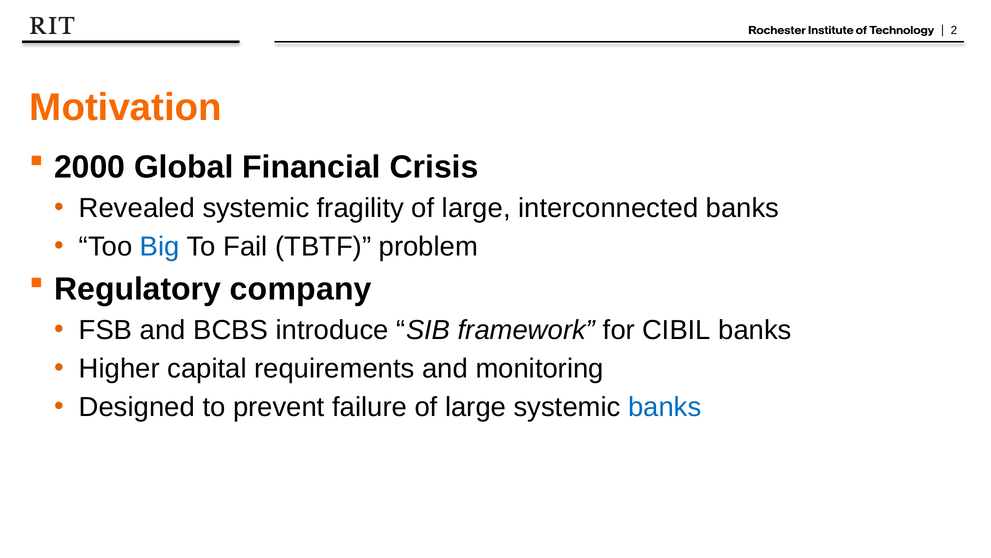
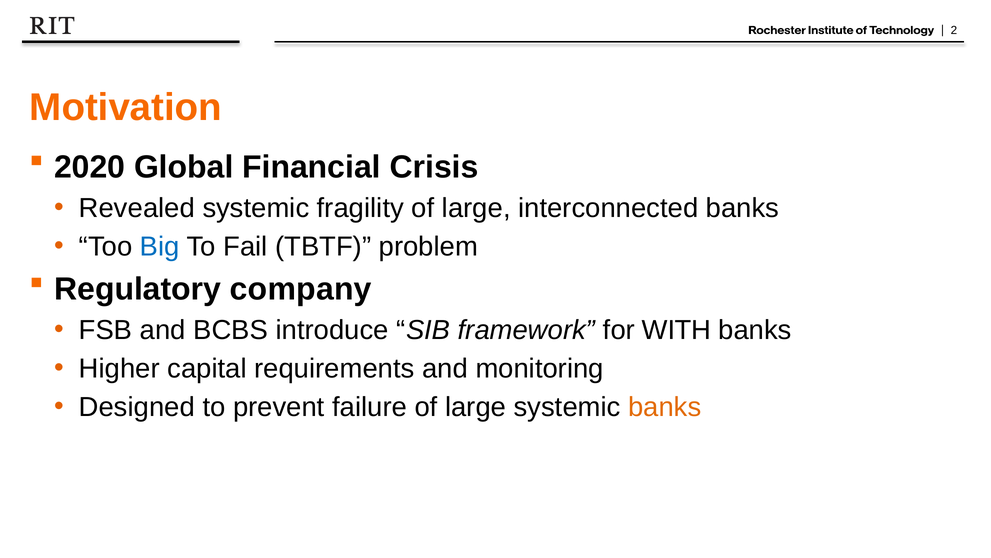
2000: 2000 -> 2020
CIBIL: CIBIL -> WITH
banks at (665, 407) colour: blue -> orange
